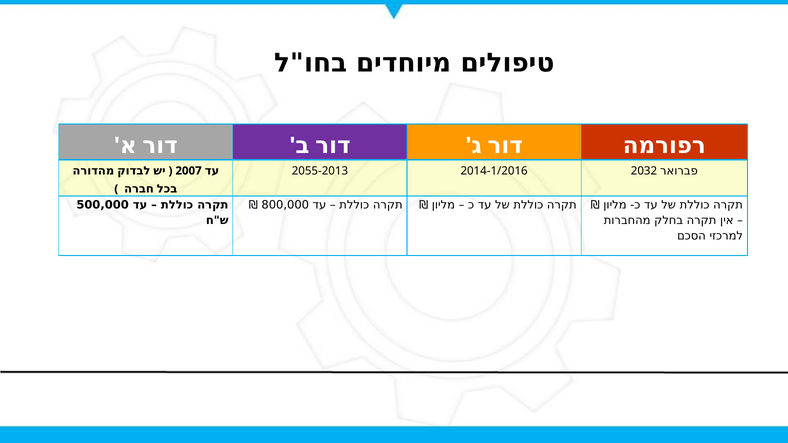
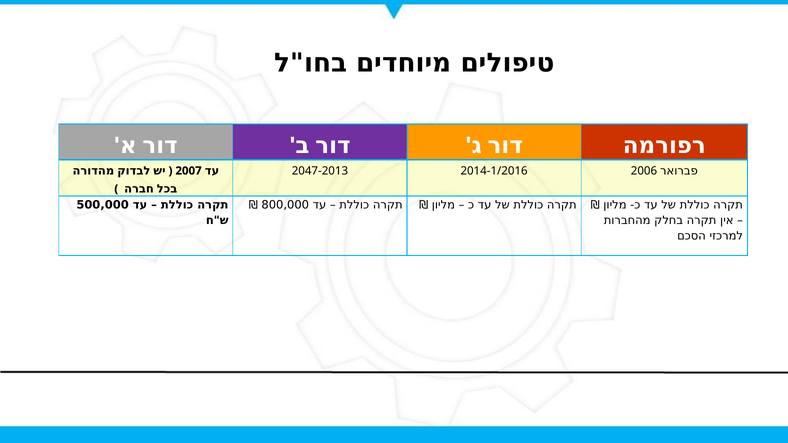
2055-2013: 2055-2013 -> 2047-2013
2032: 2032 -> 2006
